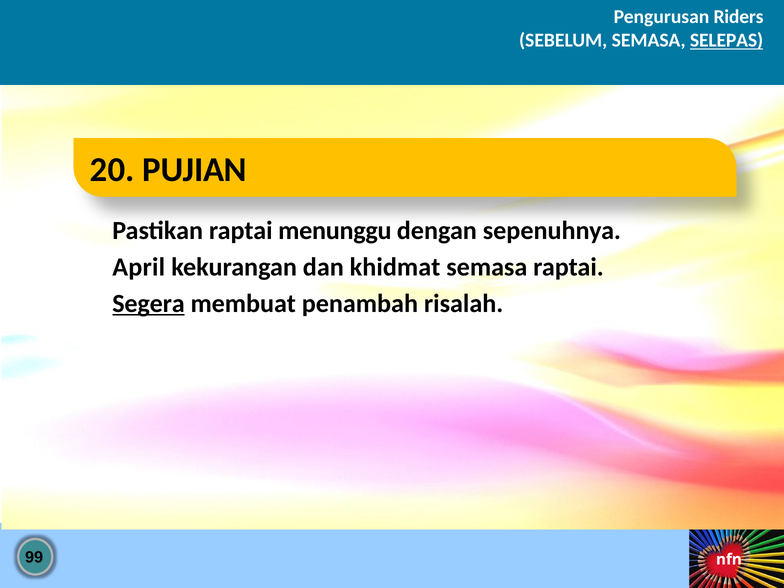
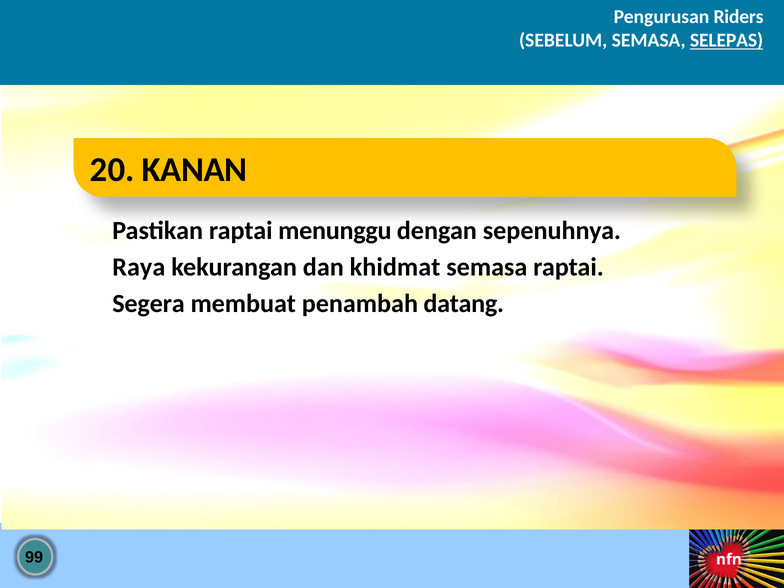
PUJIAN: PUJIAN -> KANAN
April: April -> Raya
Segera underline: present -> none
risalah: risalah -> datang
